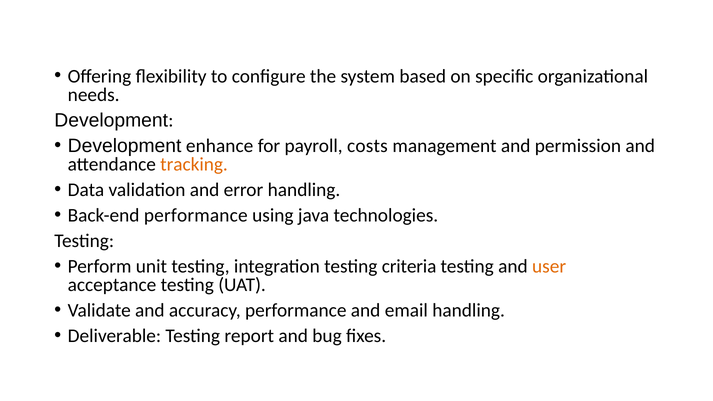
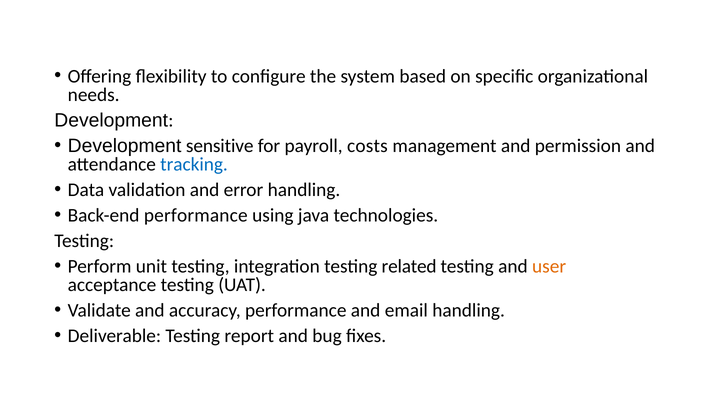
enhance: enhance -> sensitive
tracking colour: orange -> blue
criteria: criteria -> related
